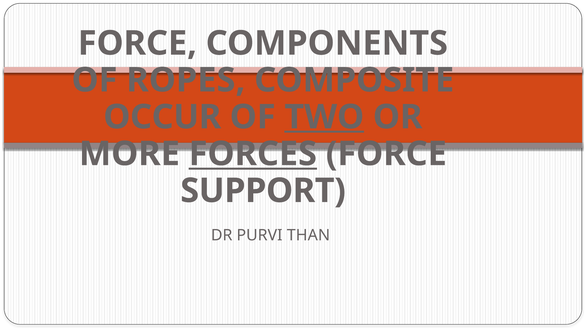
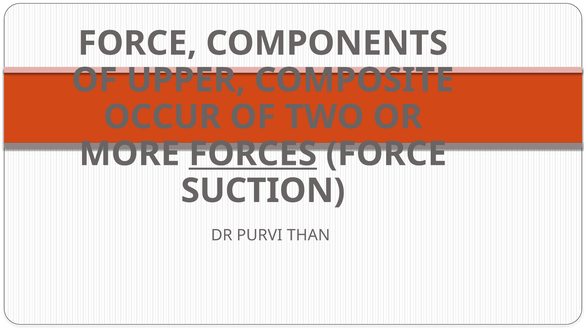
ROPES: ROPES -> UPPER
TWO underline: present -> none
SUPPORT: SUPPORT -> SUCTION
